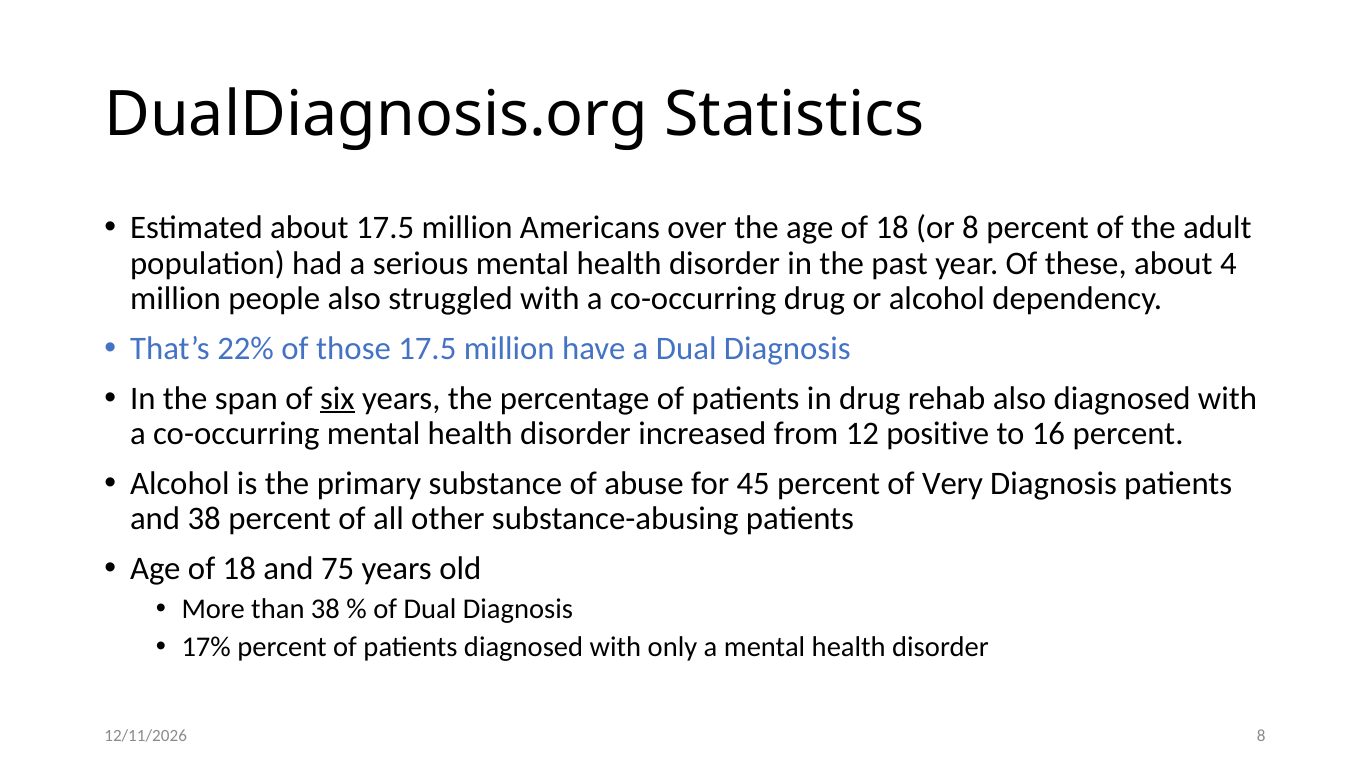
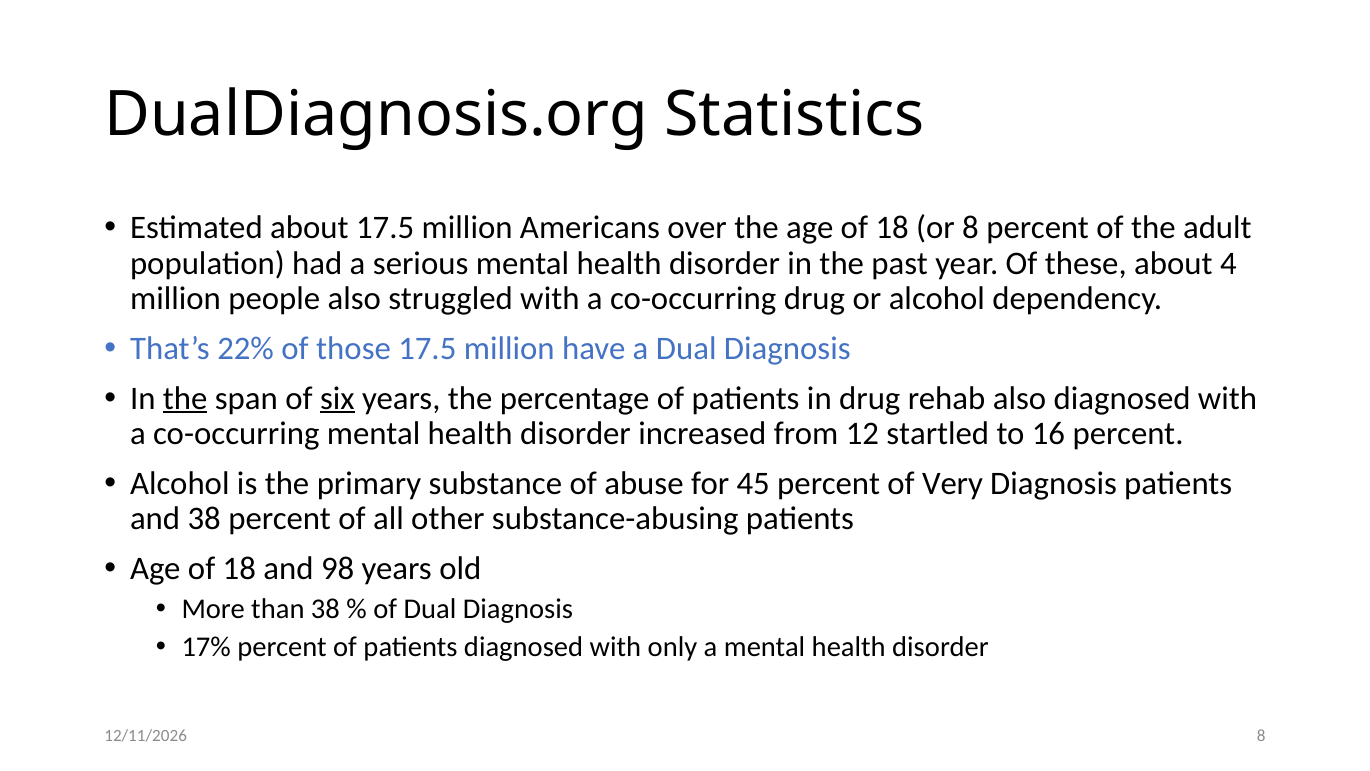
the at (185, 398) underline: none -> present
positive: positive -> startled
75: 75 -> 98
